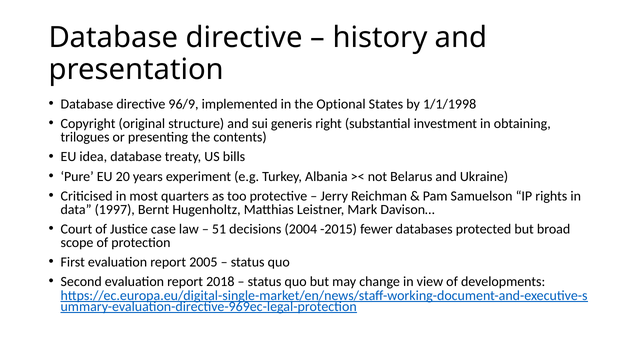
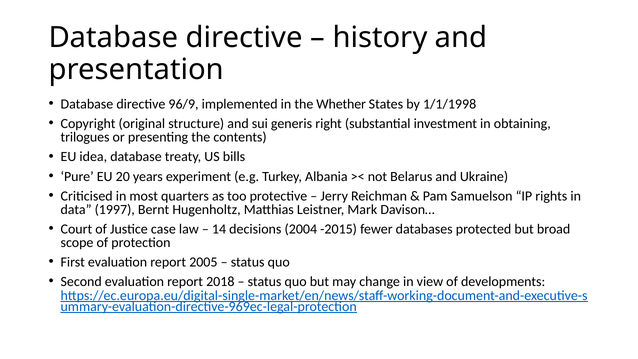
Optional: Optional -> Whether
51: 51 -> 14
